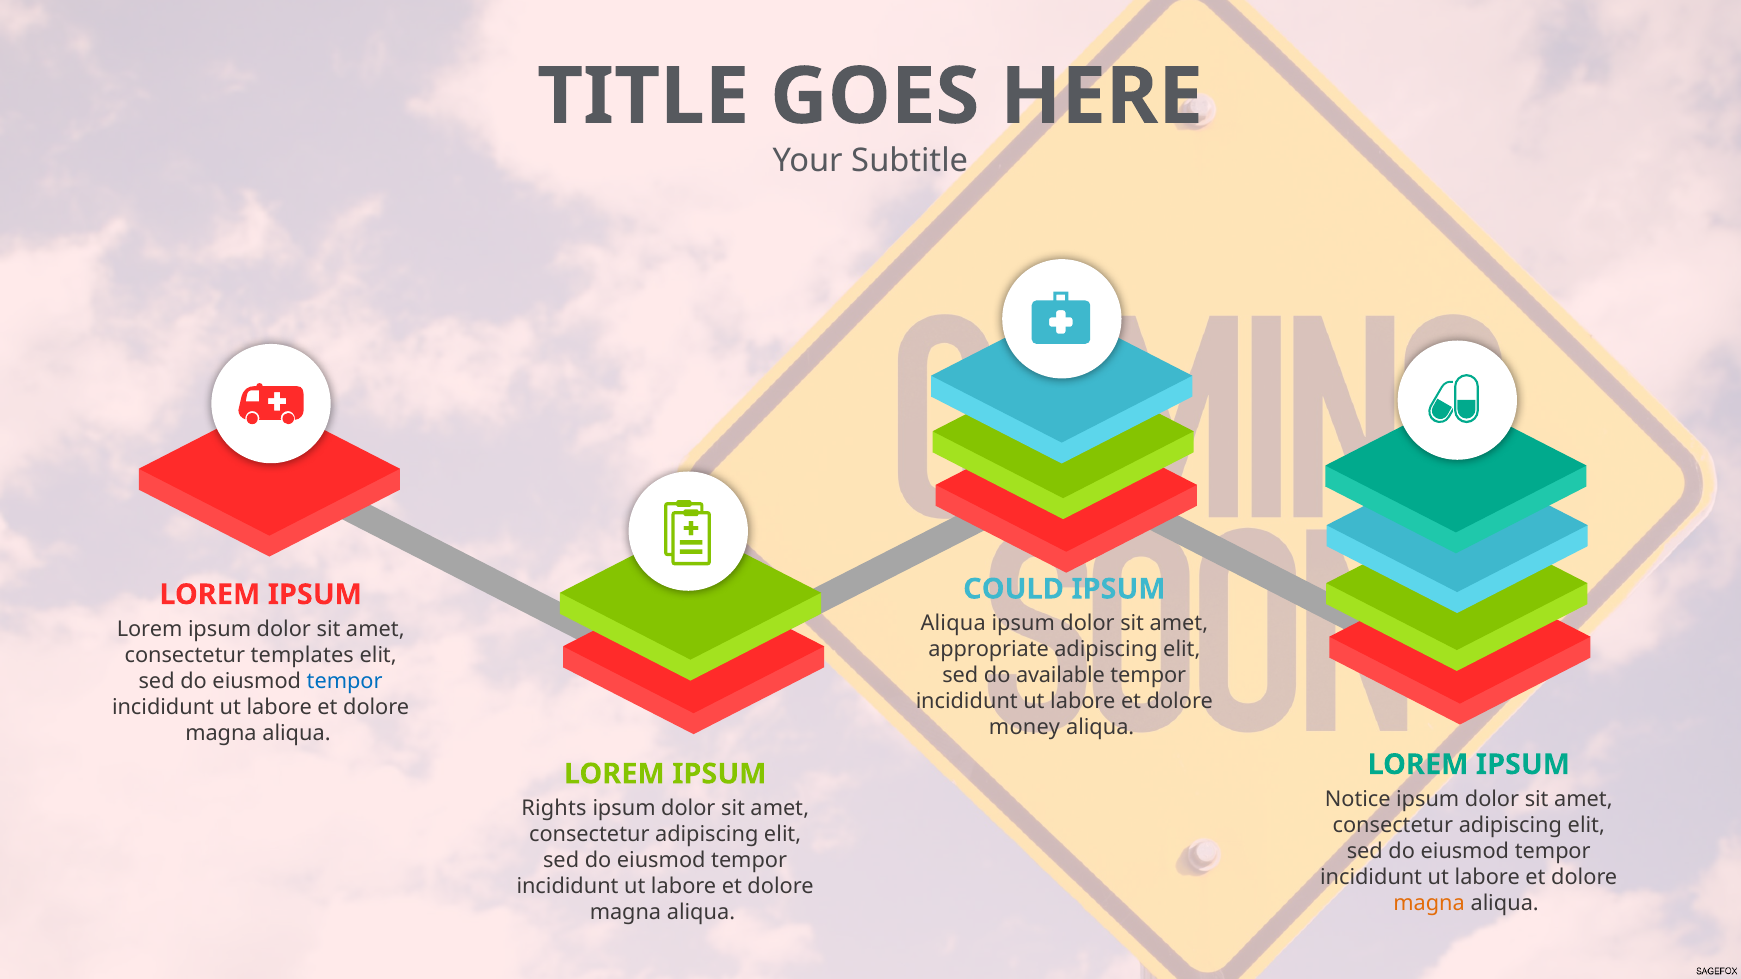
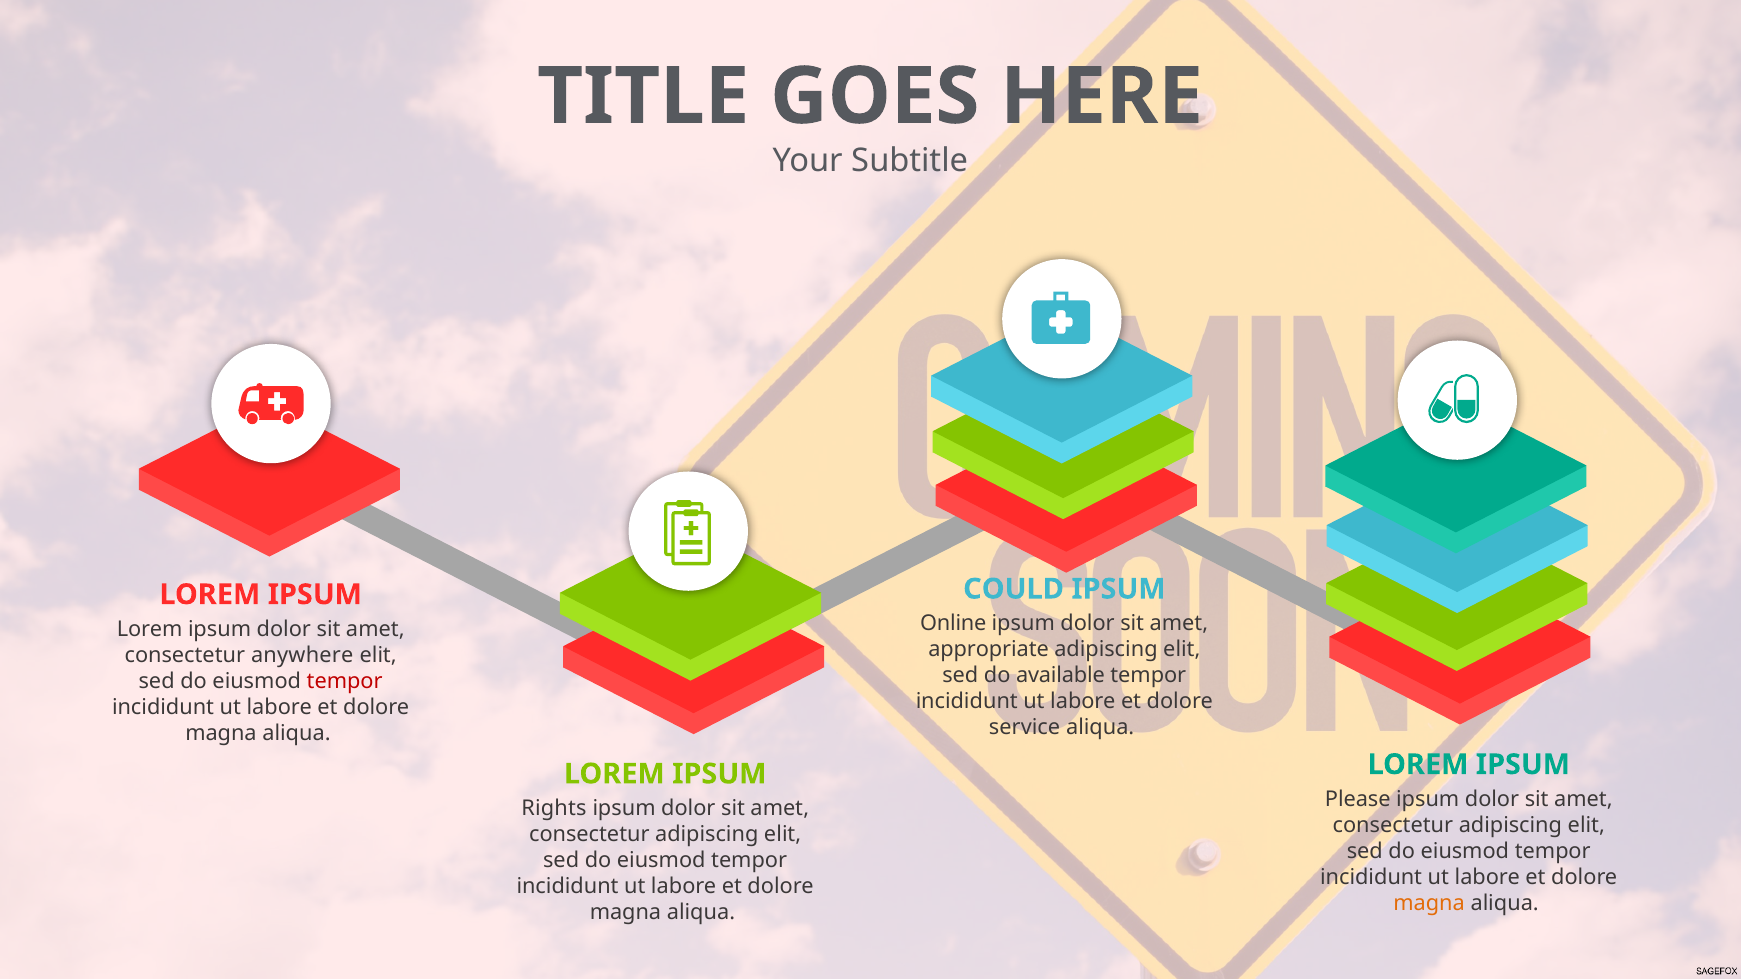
Aliqua at (953, 623): Aliqua -> Online
templates: templates -> anywhere
tempor at (345, 681) colour: blue -> red
money: money -> service
Notice: Notice -> Please
